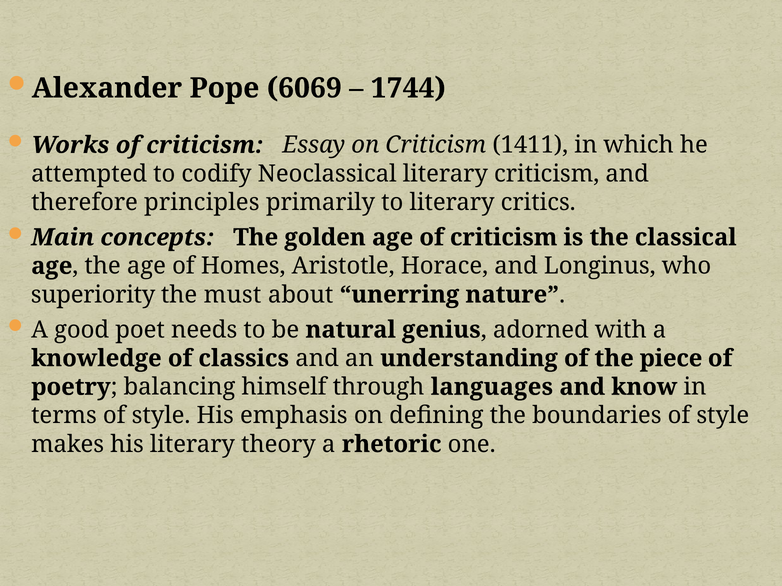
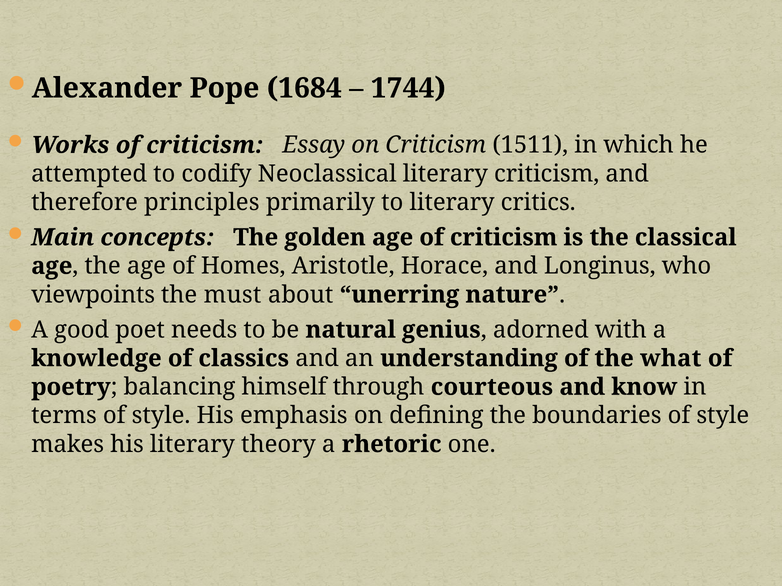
6069: 6069 -> 1684
1411: 1411 -> 1511
superiority: superiority -> viewpoints
piece: piece -> what
languages: languages -> courteous
